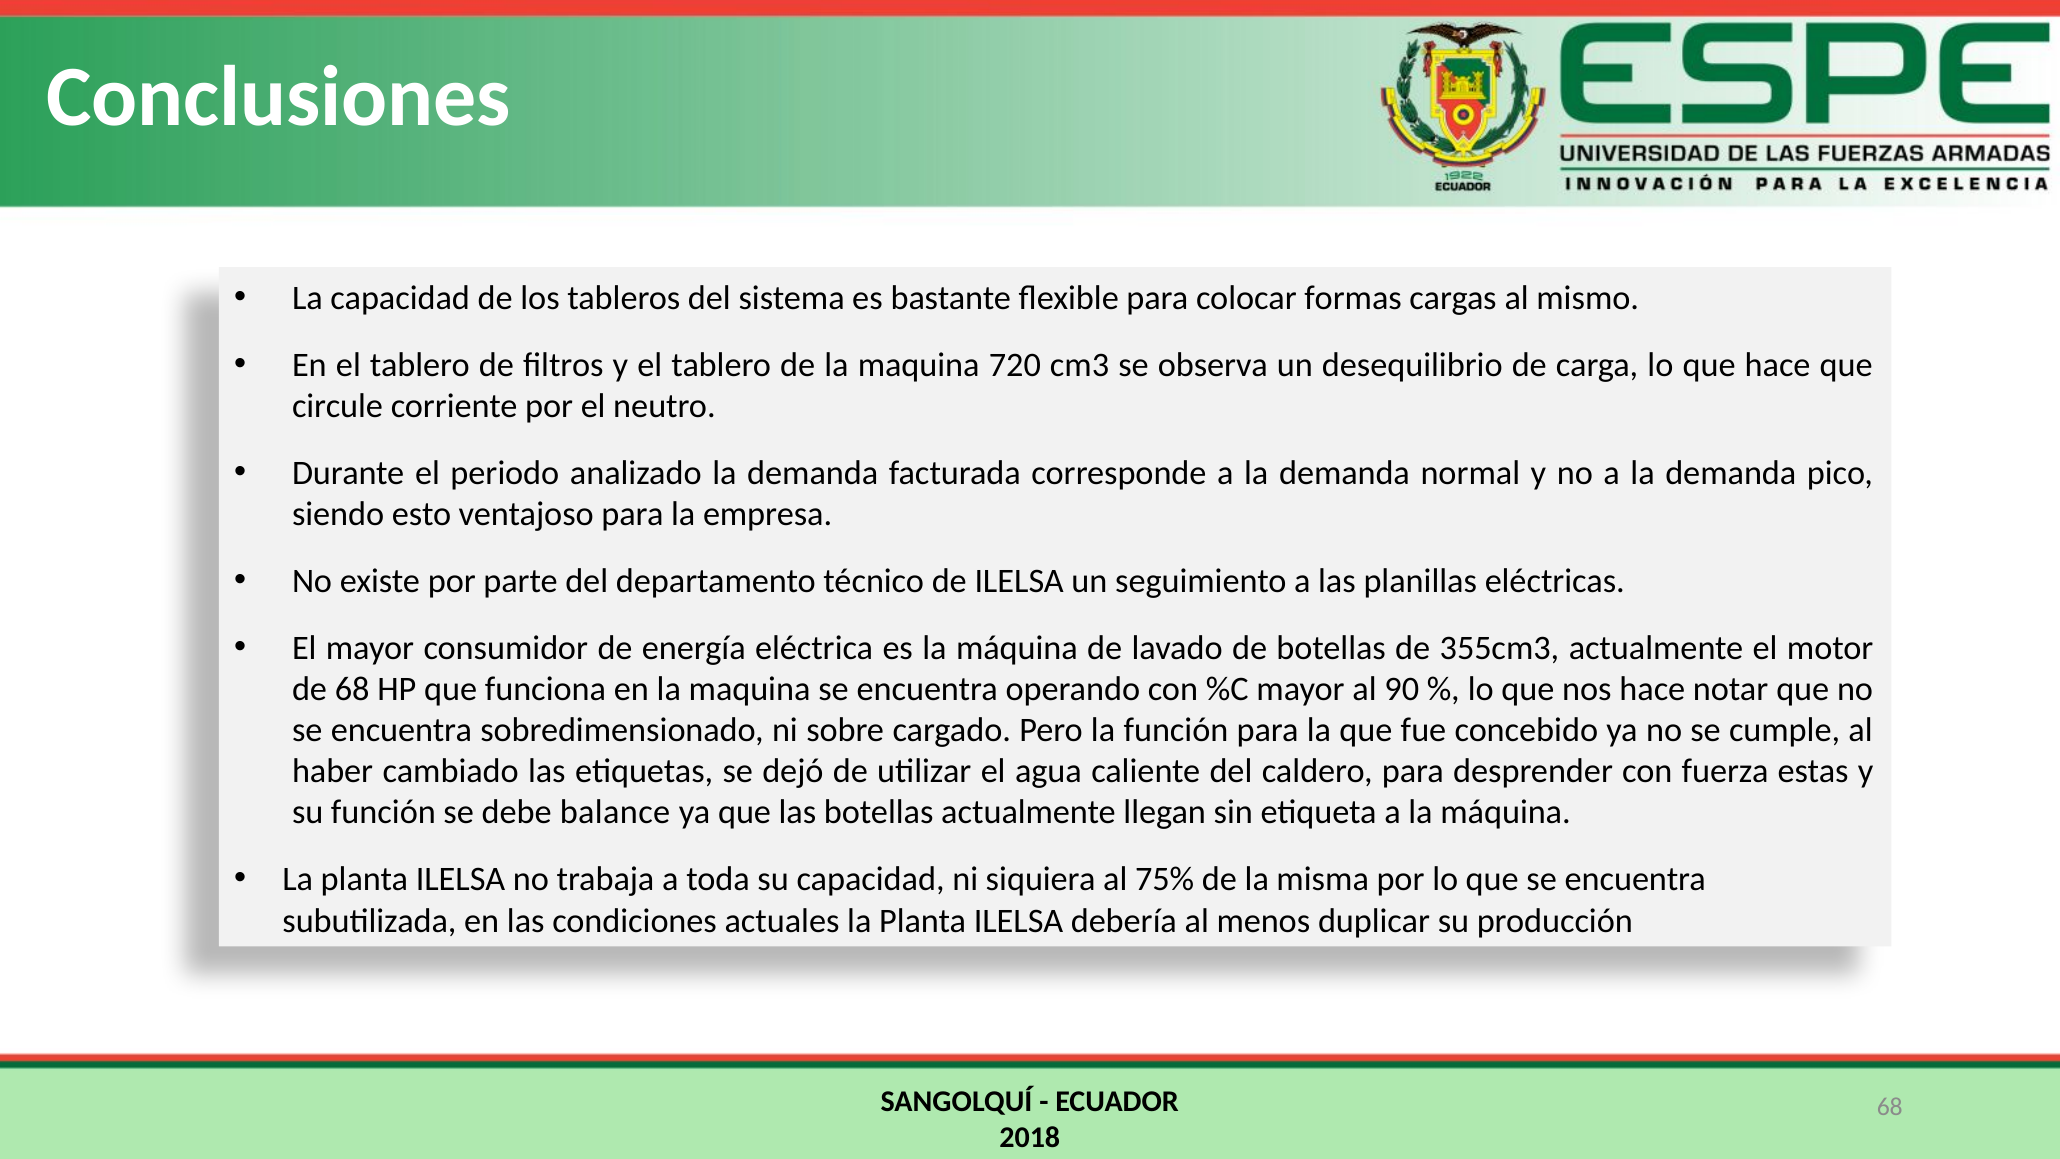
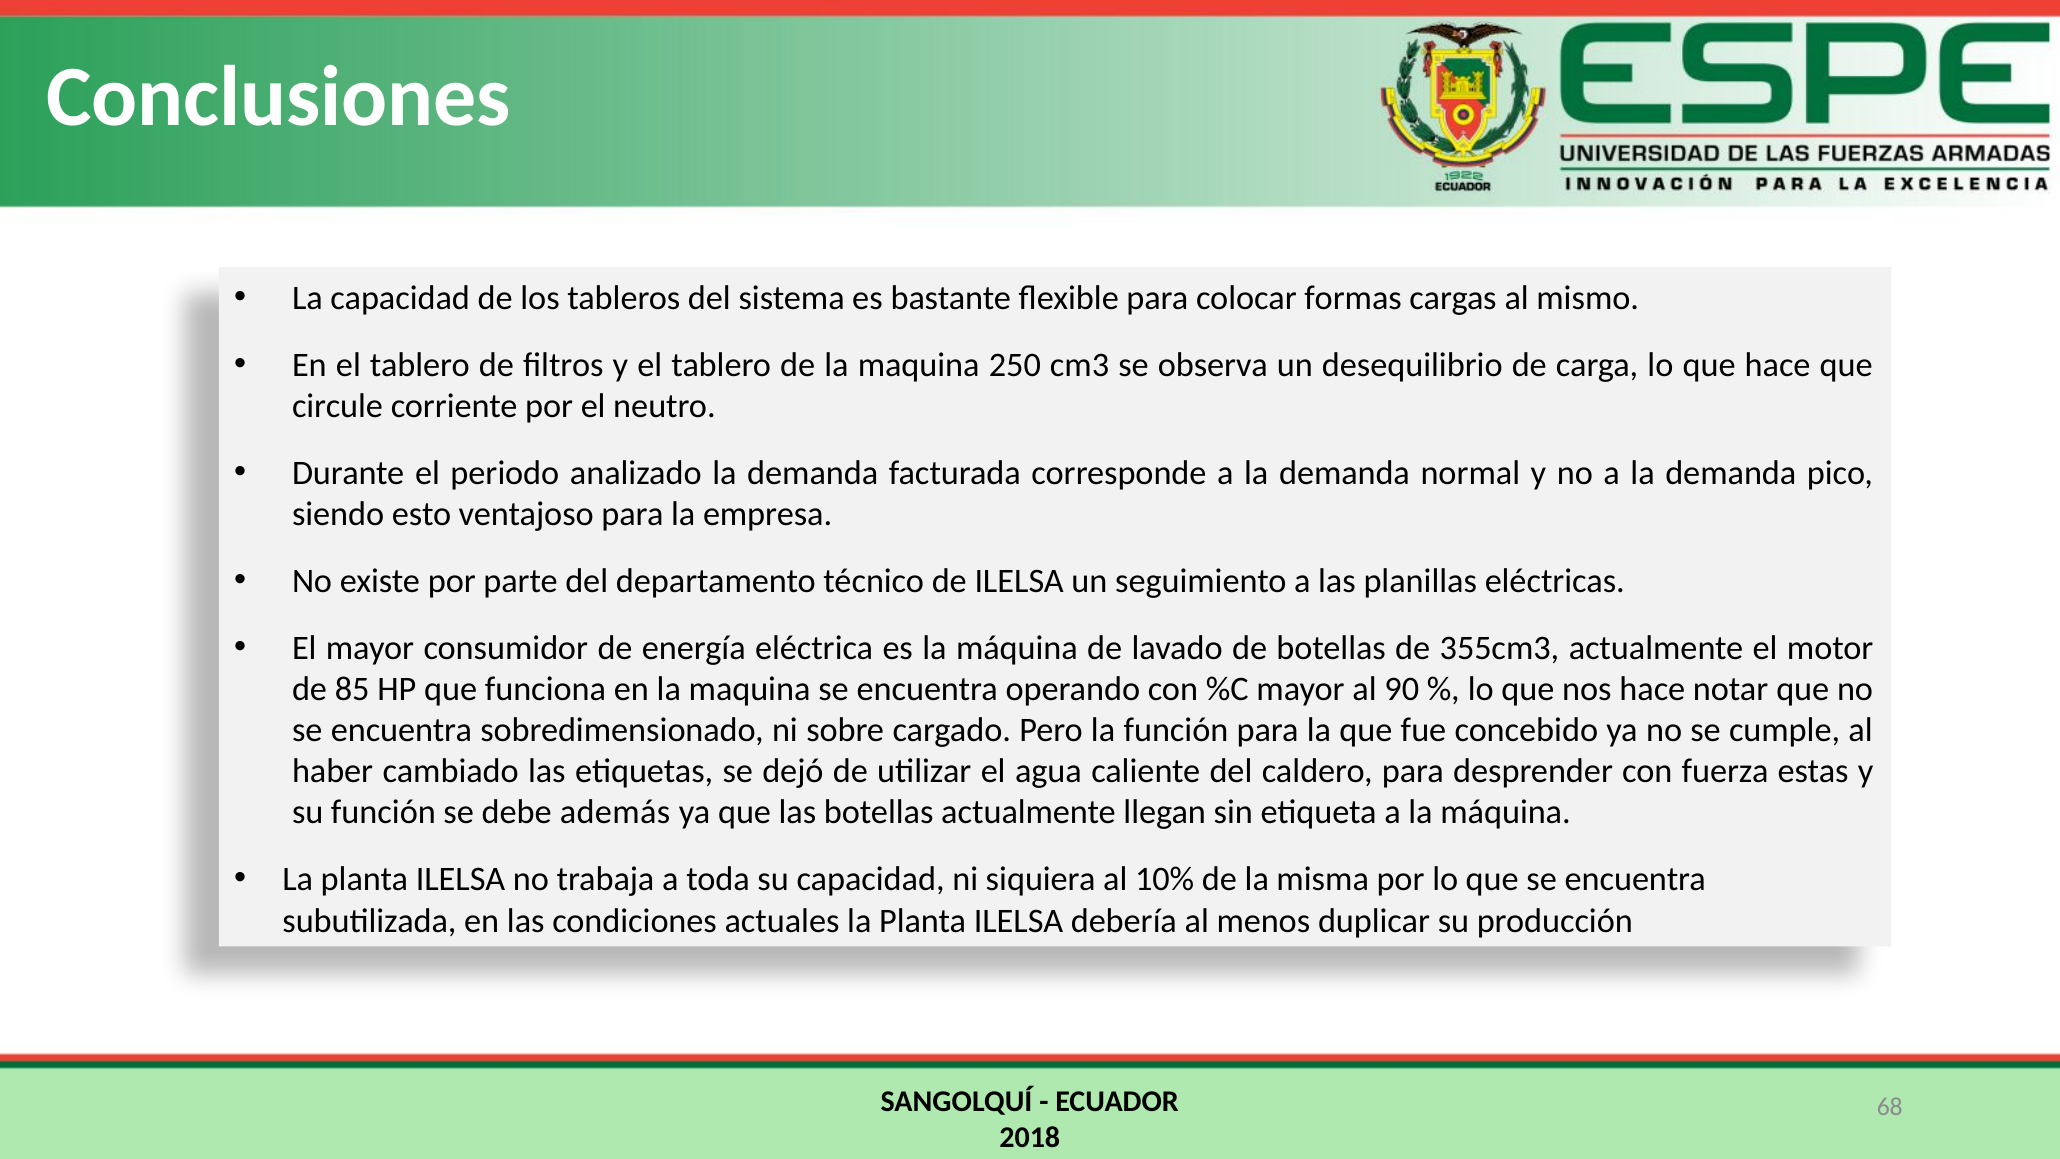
720: 720 -> 250
de 68: 68 -> 85
balance: balance -> además
75%: 75% -> 10%
